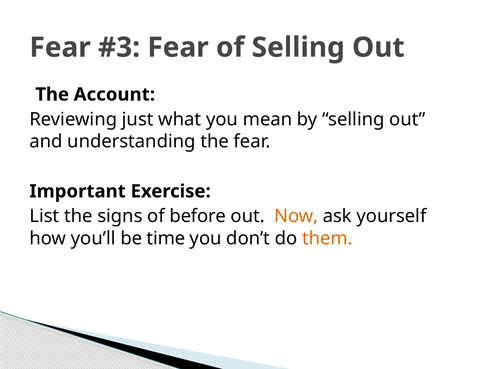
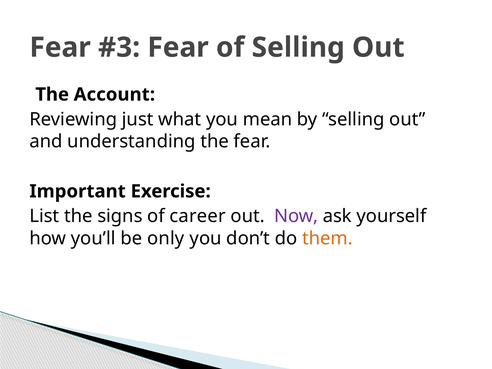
before: before -> career
Now colour: orange -> purple
time: time -> only
